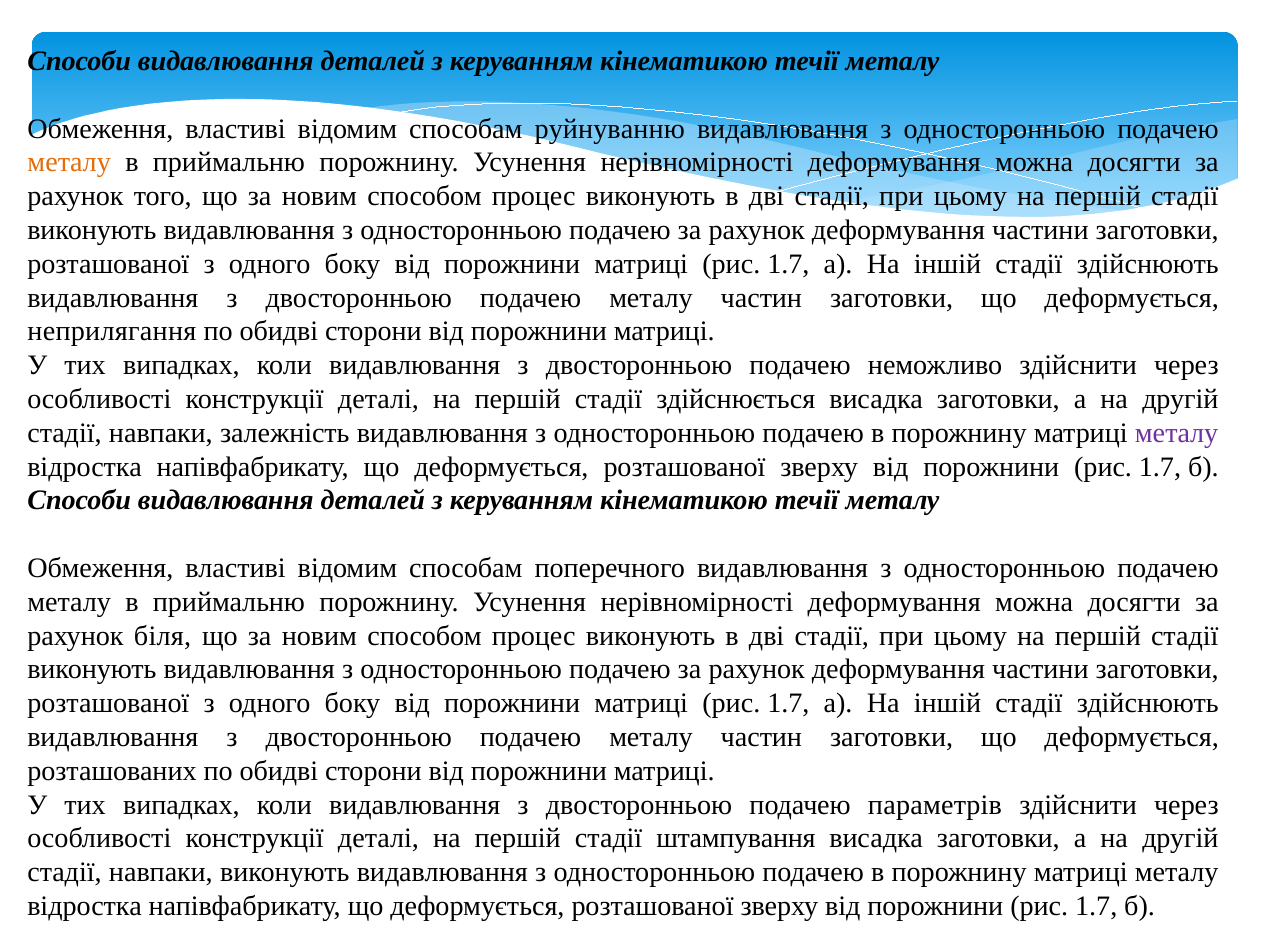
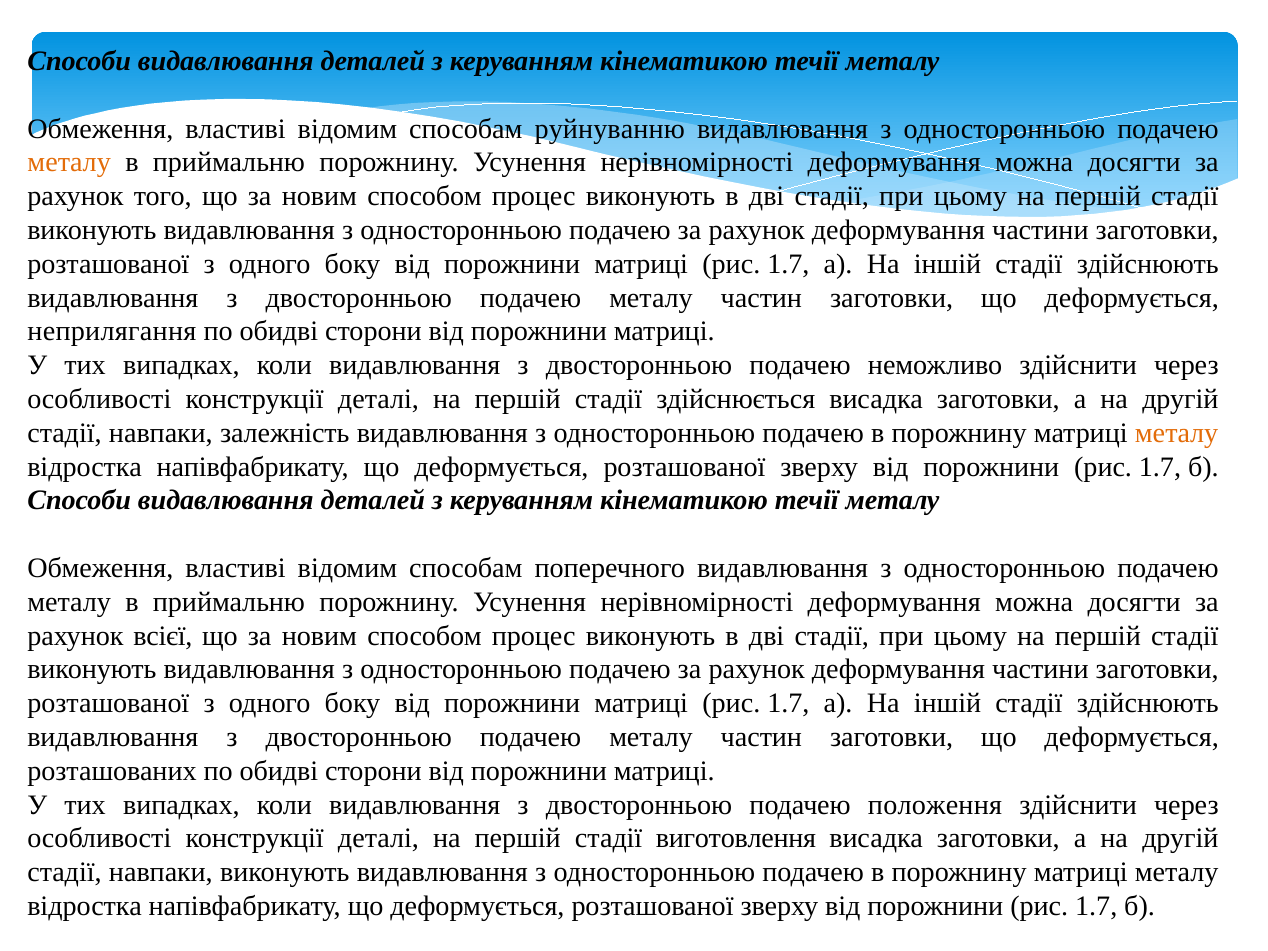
металу at (1177, 433) colour: purple -> orange
біля: біля -> всієї
параметрів: параметрів -> положення
штампування: штампування -> виготовлення
